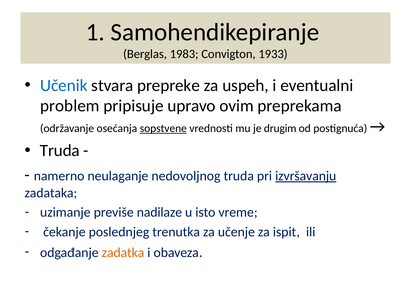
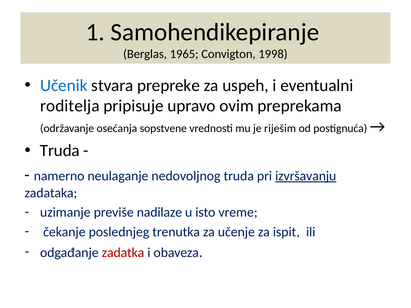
1983: 1983 -> 1965
1933: 1933 -> 1998
problem: problem -> roditelja
sopstvene underline: present -> none
drugim: drugim -> riješim
zadatka colour: orange -> red
